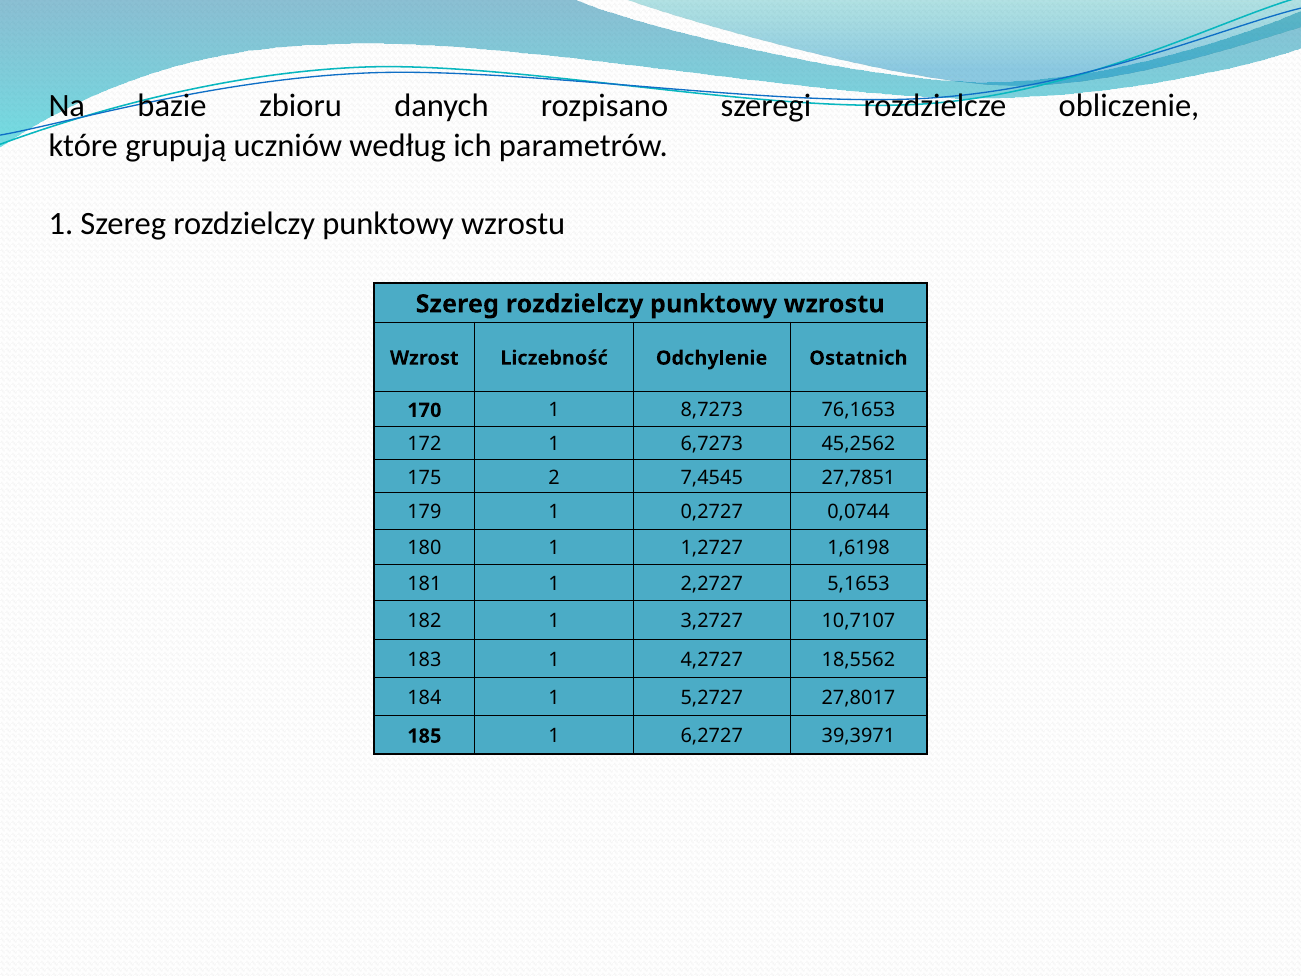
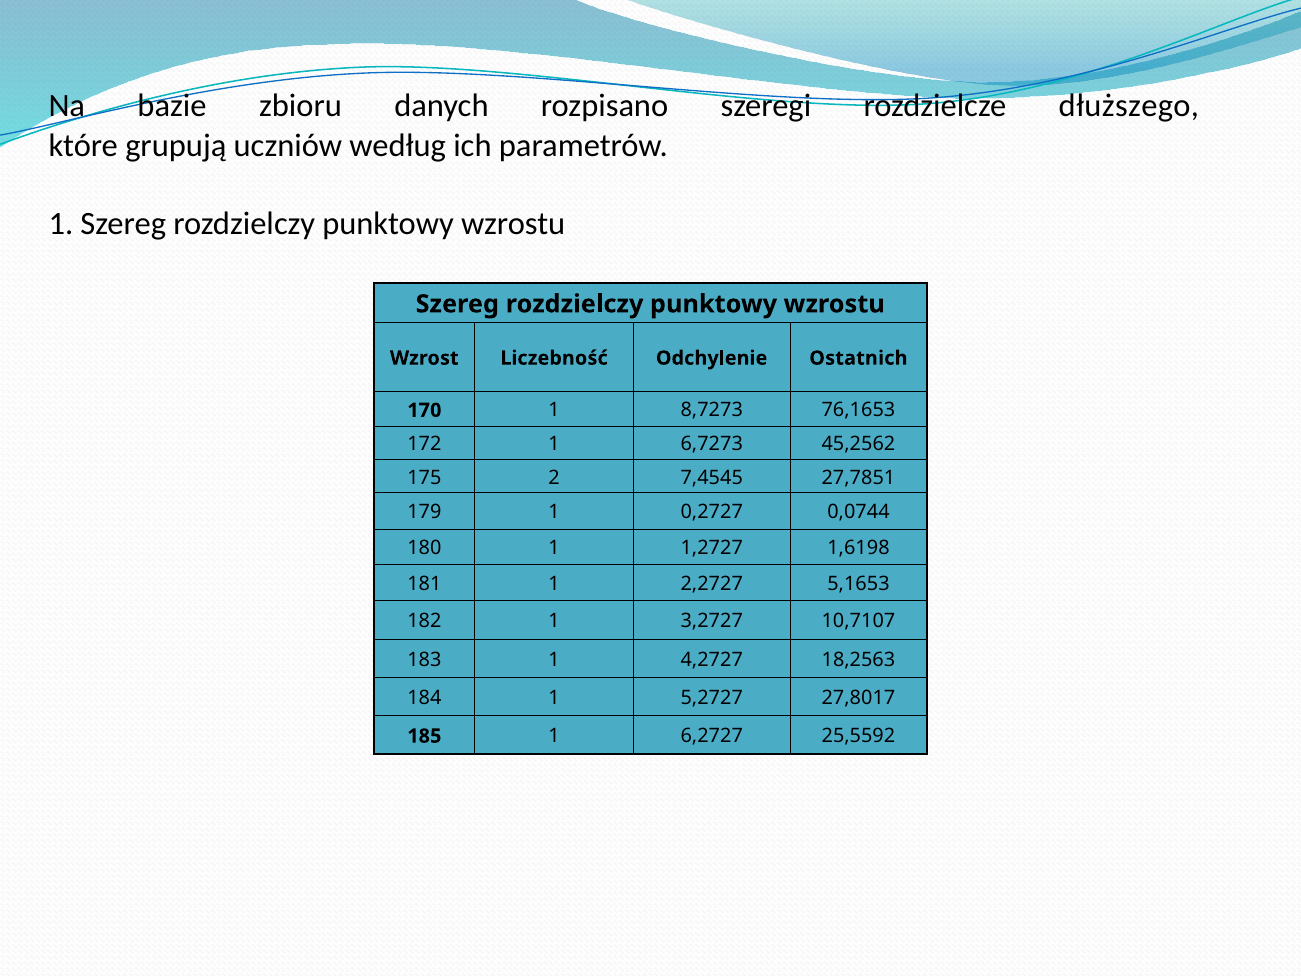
obliczenie: obliczenie -> dłuższego
18,5562: 18,5562 -> 18,2563
39,3971: 39,3971 -> 25,5592
